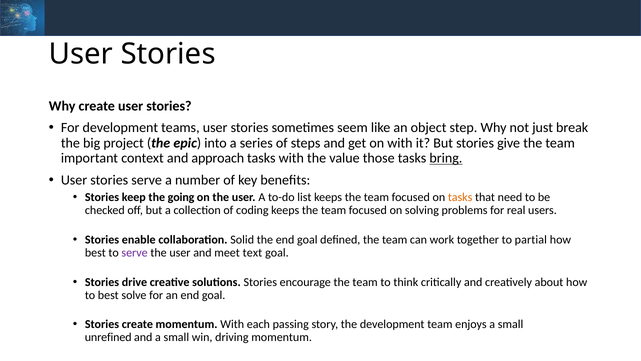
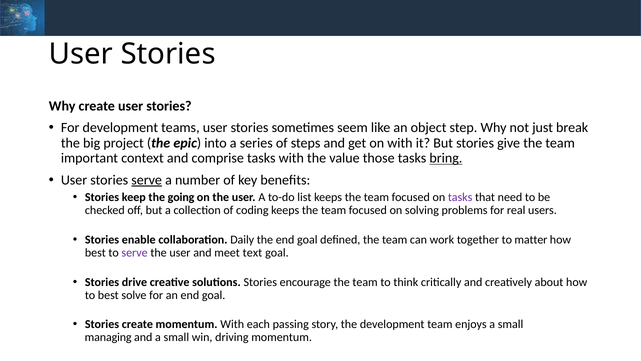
approach: approach -> comprise
serve at (147, 180) underline: none -> present
tasks at (460, 197) colour: orange -> purple
Solid: Solid -> Daily
partial: partial -> matter
unrefined: unrefined -> managing
